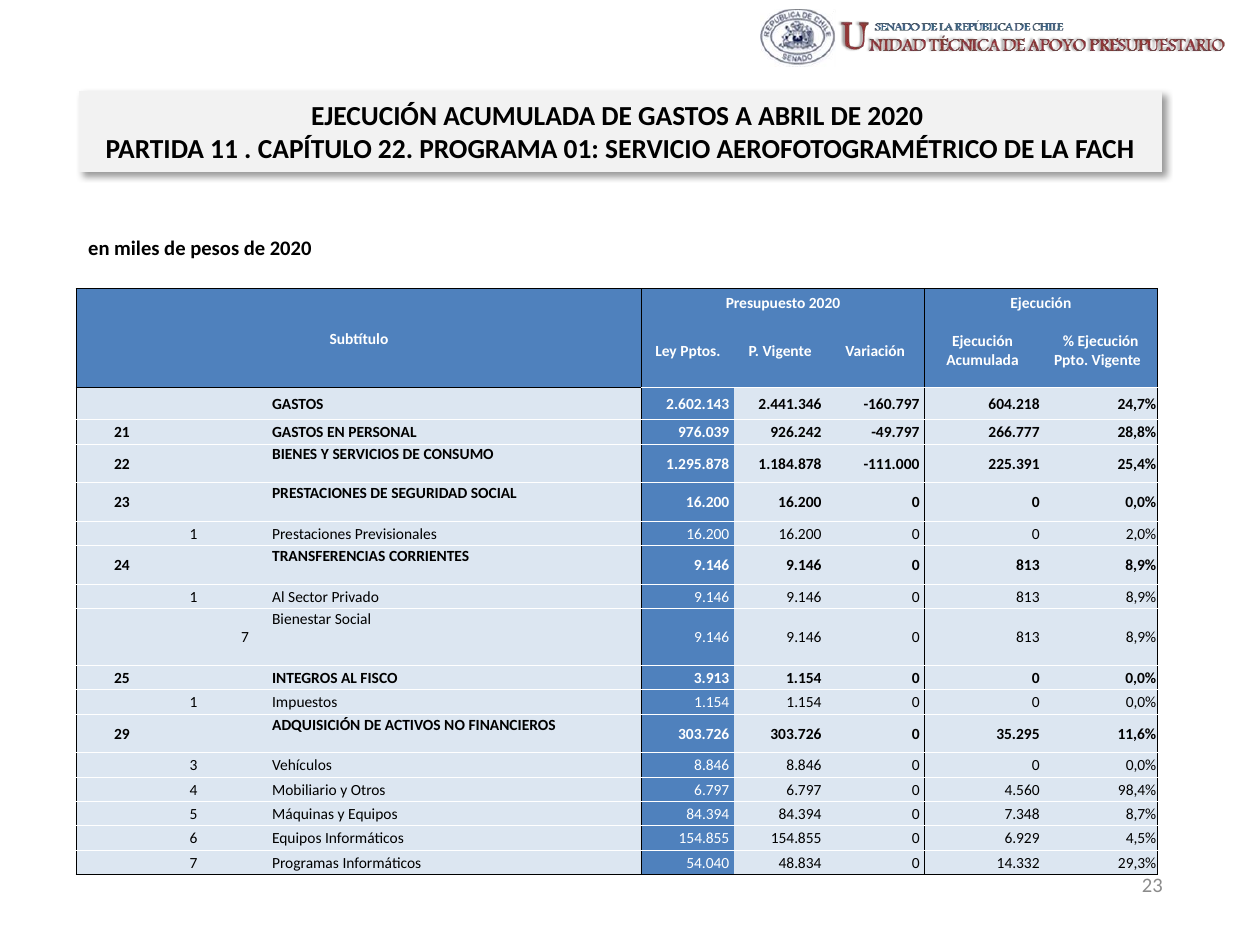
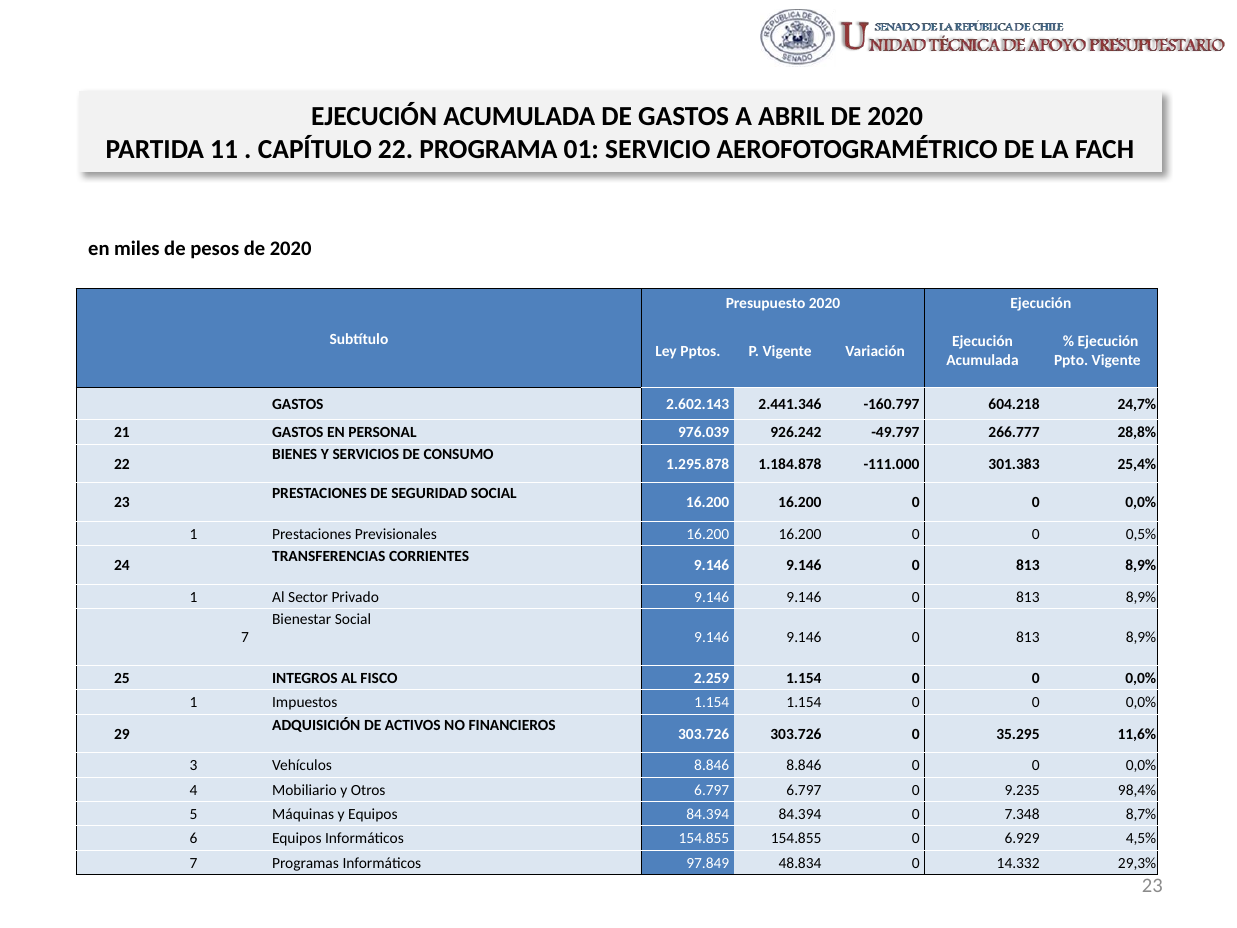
225.391: 225.391 -> 301.383
2,0%: 2,0% -> 0,5%
3.913: 3.913 -> 2.259
4.560: 4.560 -> 9.235
54.040: 54.040 -> 97.849
